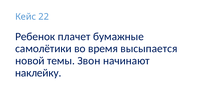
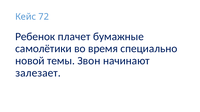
22: 22 -> 72
высыпается: высыпается -> специально
наклейку: наклейку -> залезает
